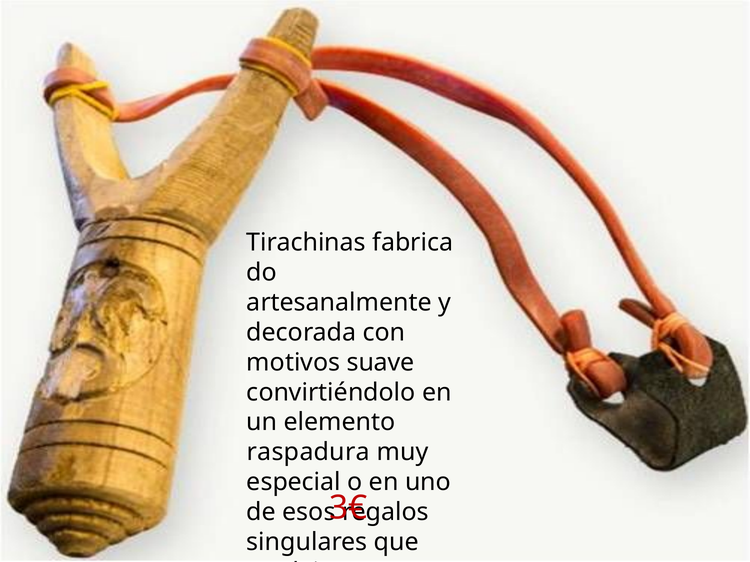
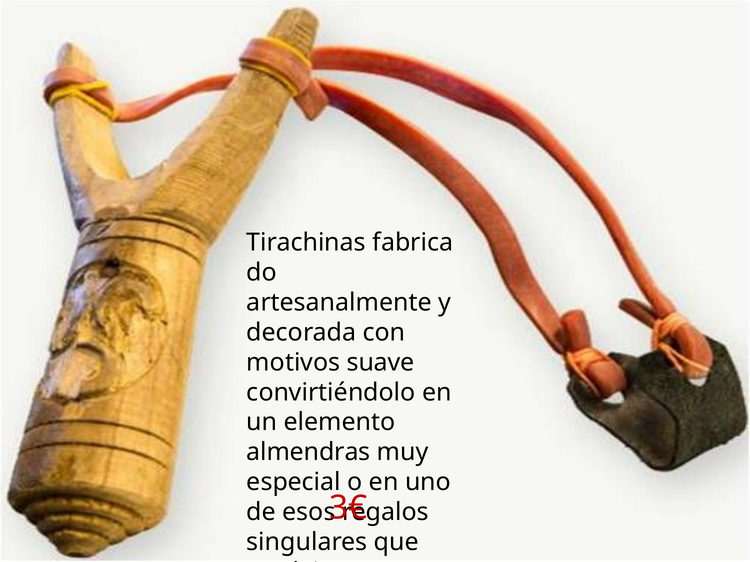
raspadura: raspadura -> almendras
